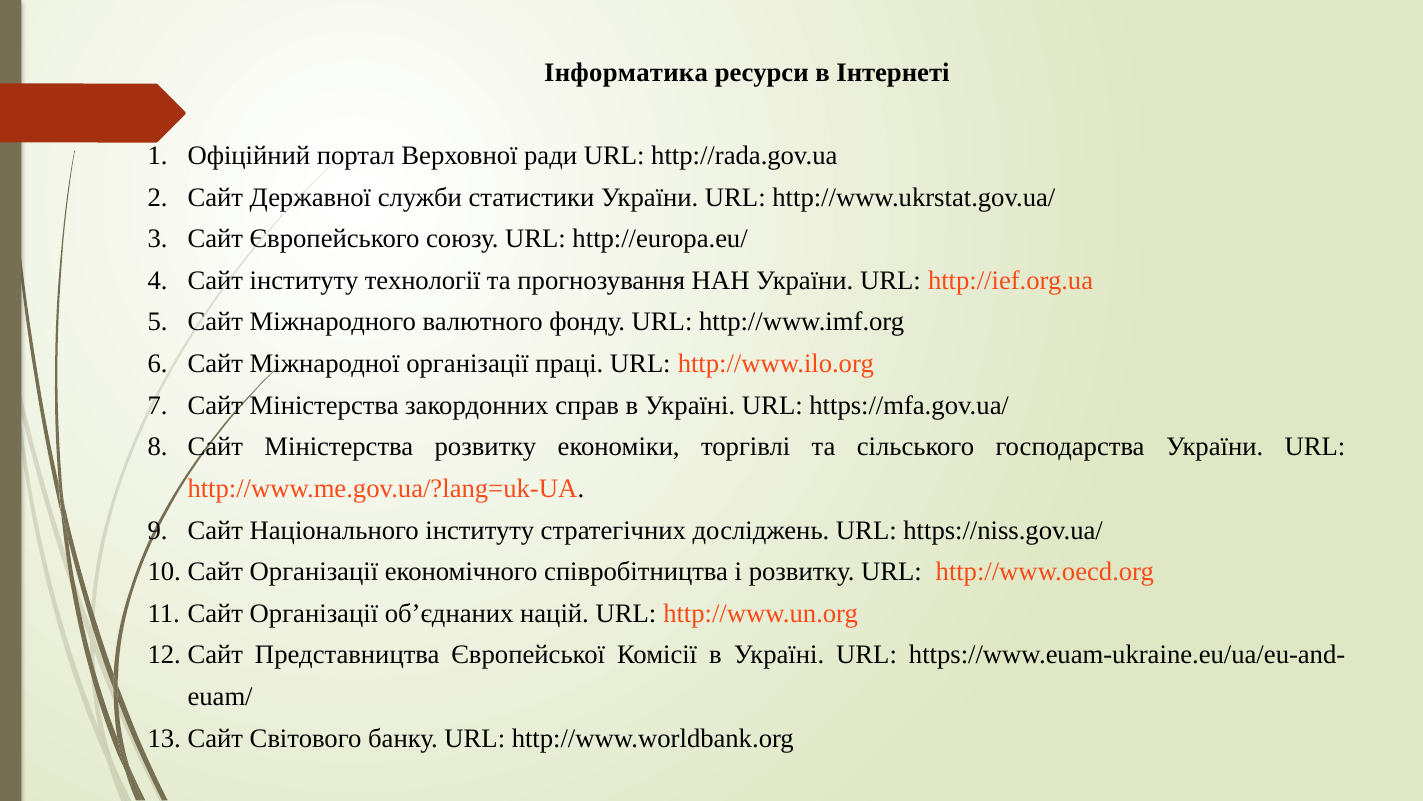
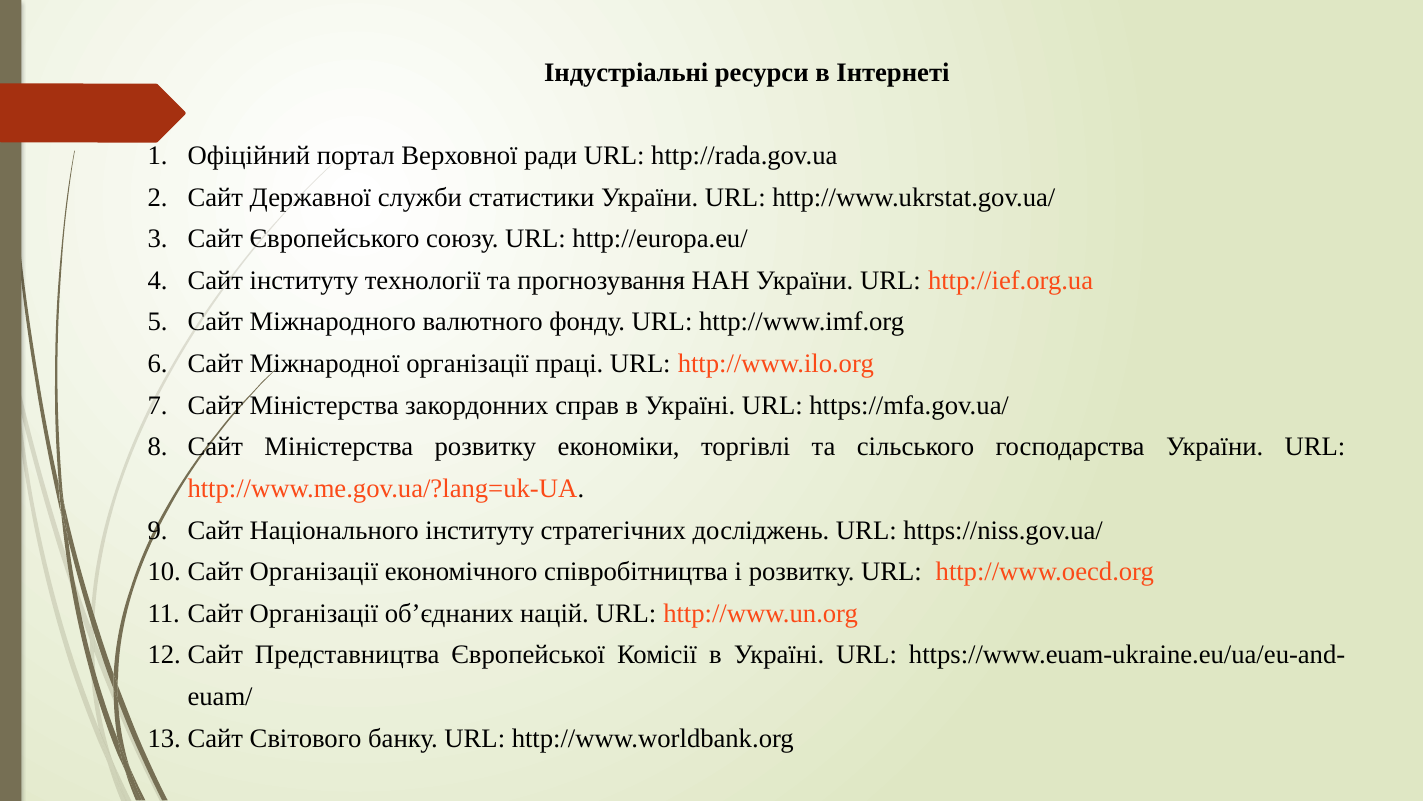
Інформатика: Інформатика -> Індустріальні
